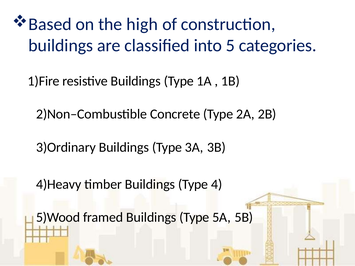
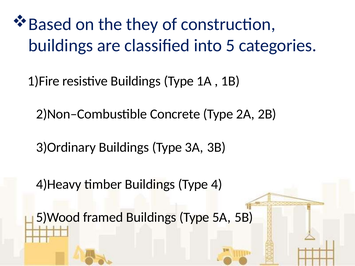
high: high -> they
